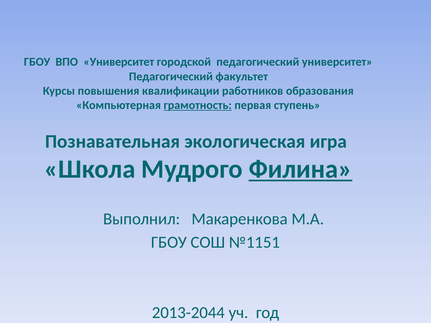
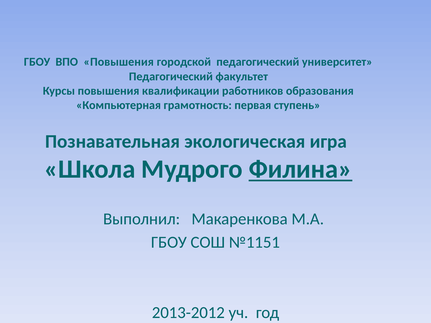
ВПО Университет: Университет -> Повышения
грамотность underline: present -> none
2013-2044: 2013-2044 -> 2013-2012
